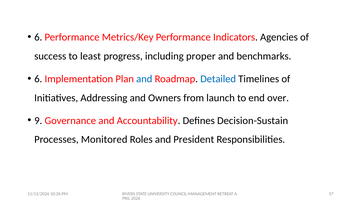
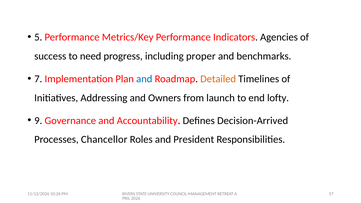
6 at (38, 37): 6 -> 5
least: least -> need
6 at (38, 79): 6 -> 7
Detailed colour: blue -> orange
over: over -> lofty
Decision-Sustain: Decision-Sustain -> Decision-Arrived
Monitored: Monitored -> Chancellor
